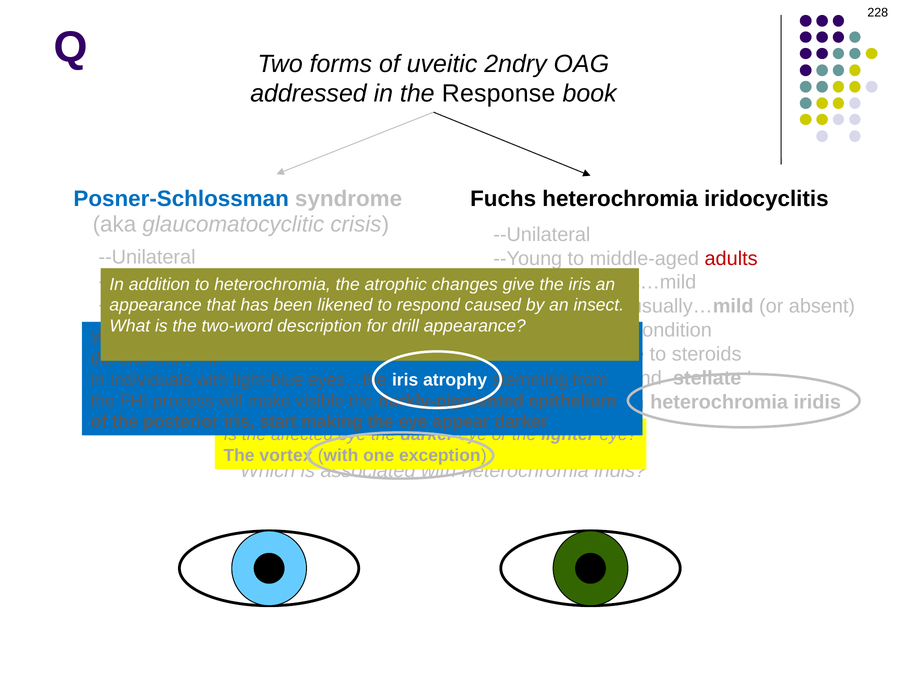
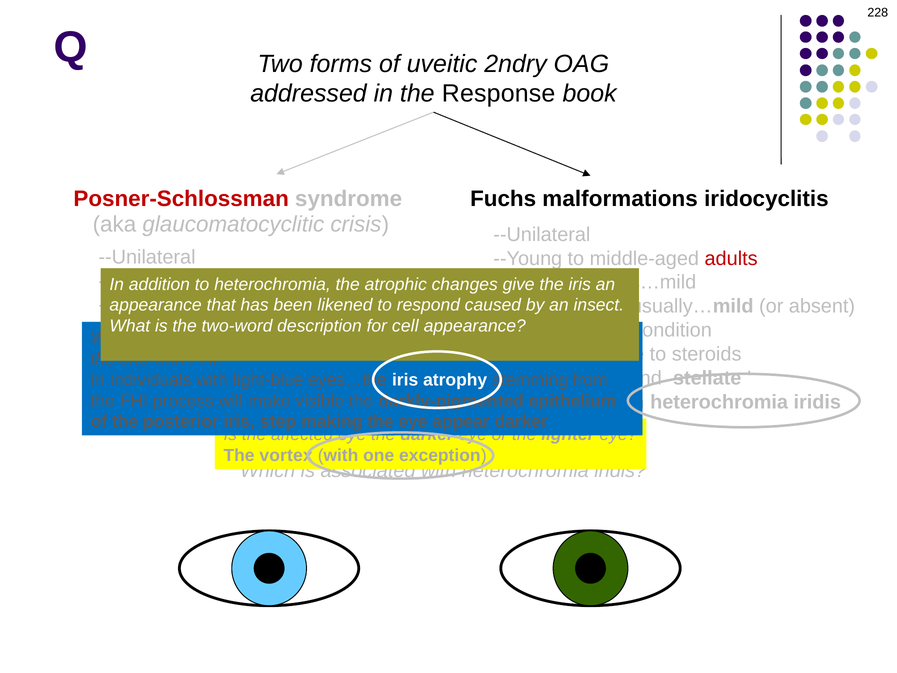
Posner-Schlossman colour: blue -> red
Fuchs heterochromia: heterochromia -> malformations
drill: drill -> cell
start: start -> step
